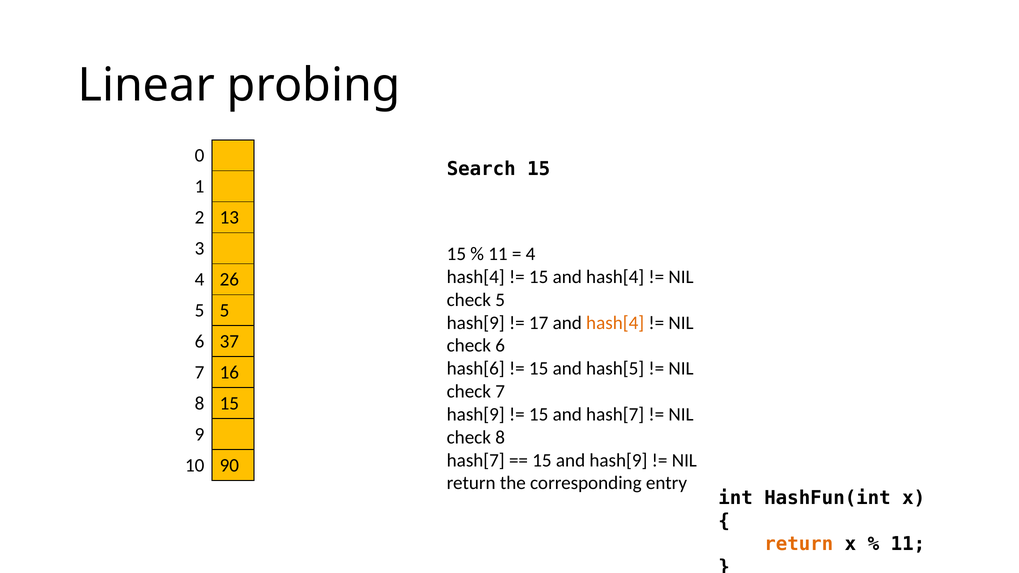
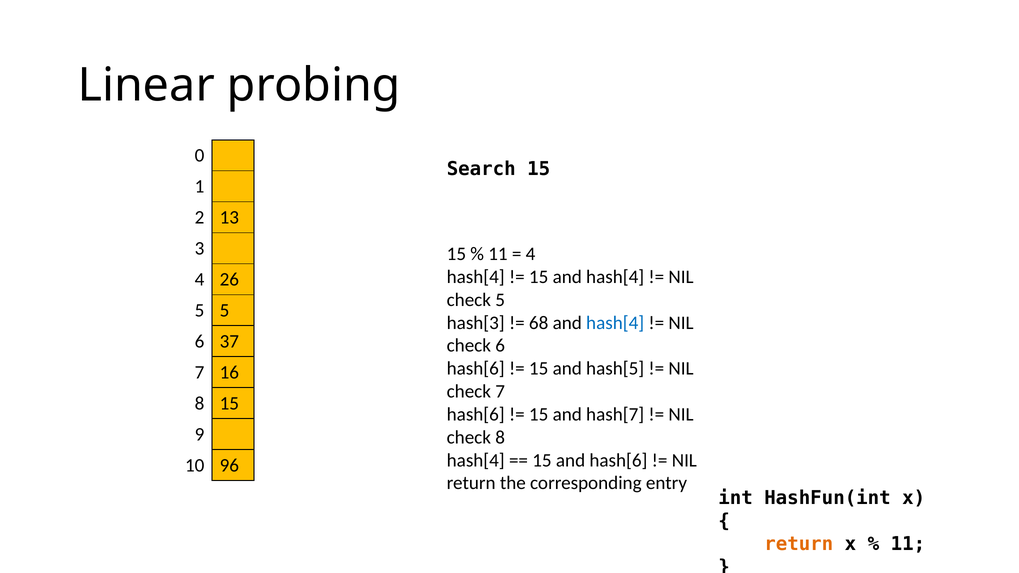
hash[9 at (476, 323): hash[9 -> hash[3
17: 17 -> 68
hash[4 at (615, 323) colour: orange -> blue
hash[9 at (476, 415): hash[9 -> hash[6
hash[7 at (476, 460): hash[7 -> hash[4
and hash[9: hash[9 -> hash[6
90: 90 -> 96
